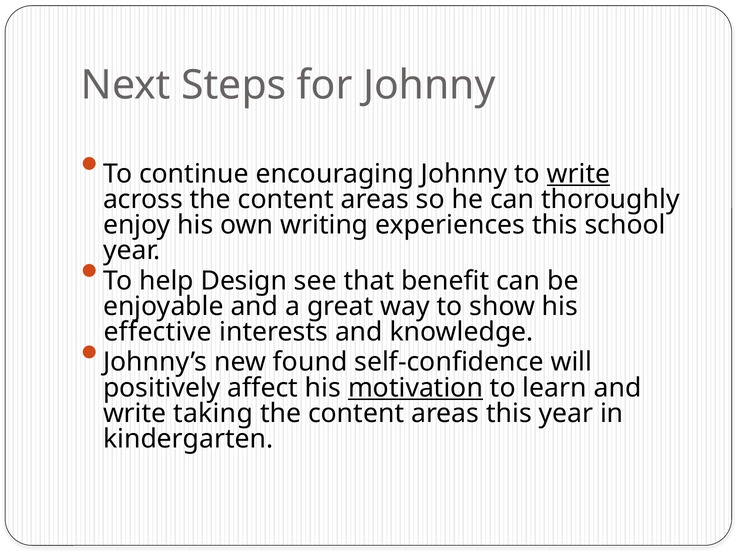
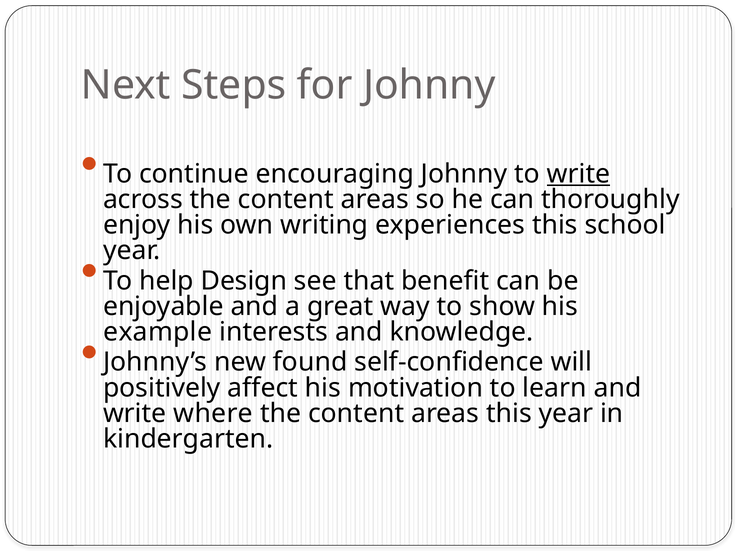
effective: effective -> example
motivation underline: present -> none
taking: taking -> where
